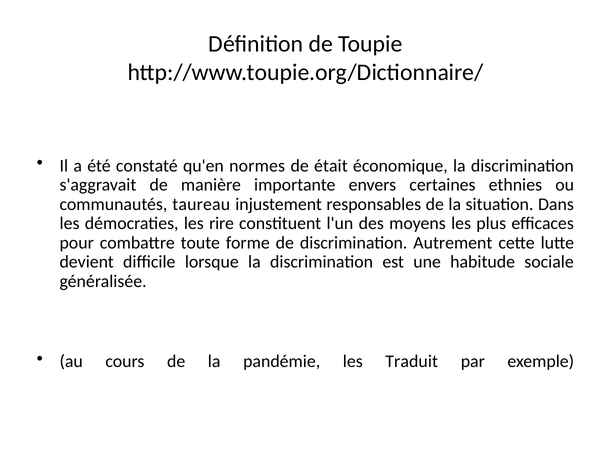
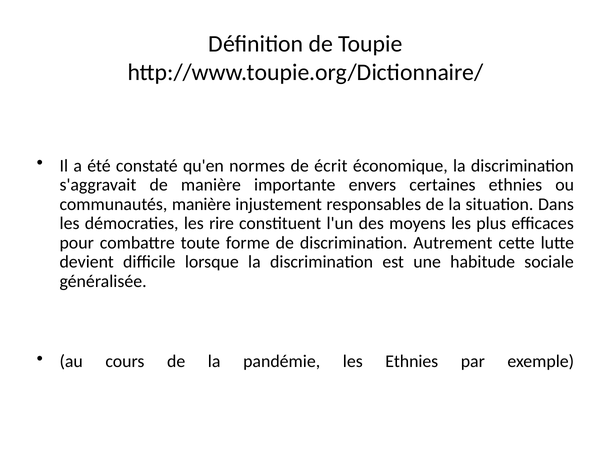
était: était -> écrit
communautés taureau: taureau -> manière
les Traduit: Traduit -> Ethnies
